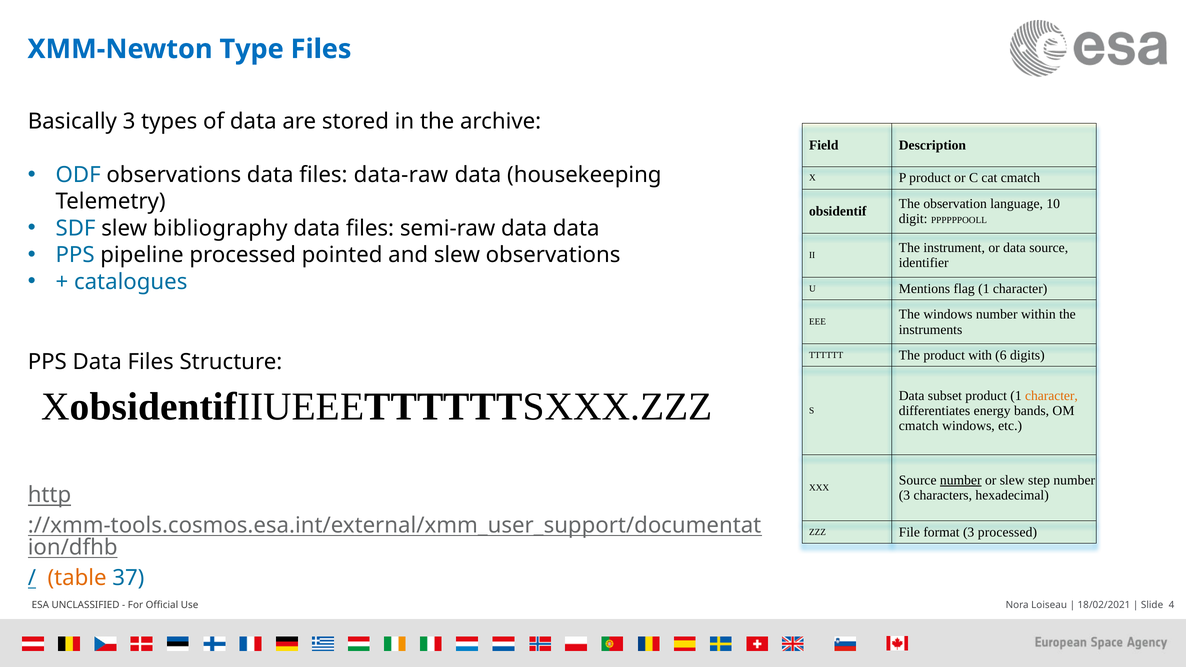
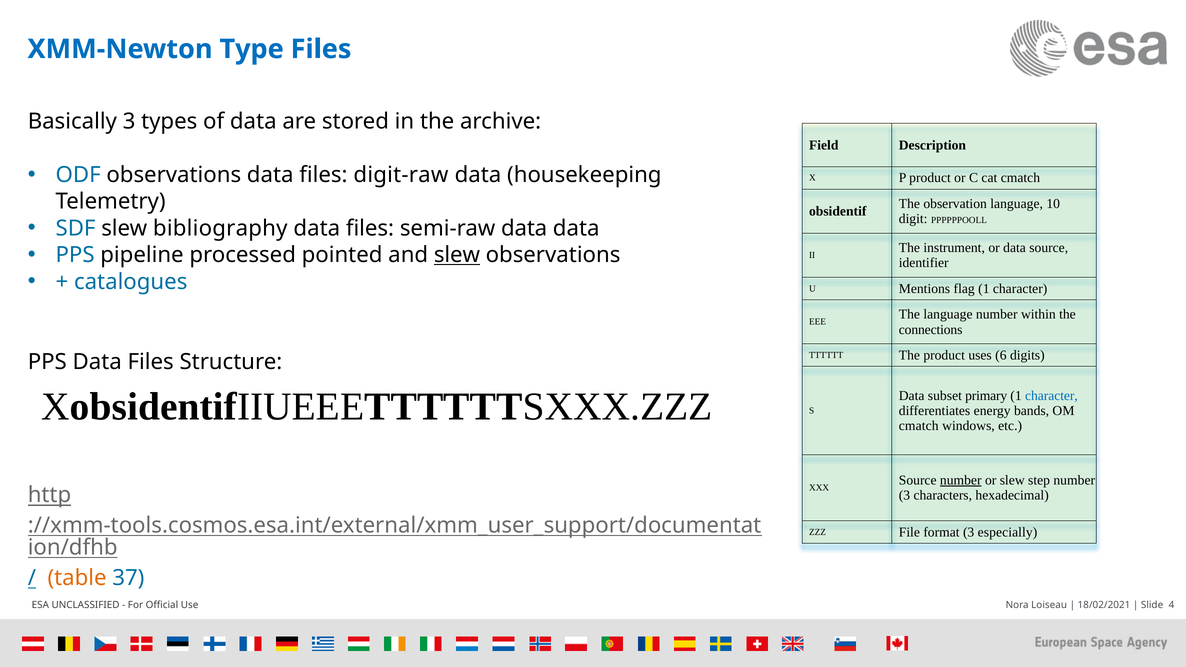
data-raw: data-raw -> digit-raw
slew at (457, 255) underline: none -> present
The windows: windows -> language
instruments: instruments -> connections
with: with -> uses
subset product: product -> primary
character at (1051, 396) colour: orange -> blue
3 processed: processed -> especially
